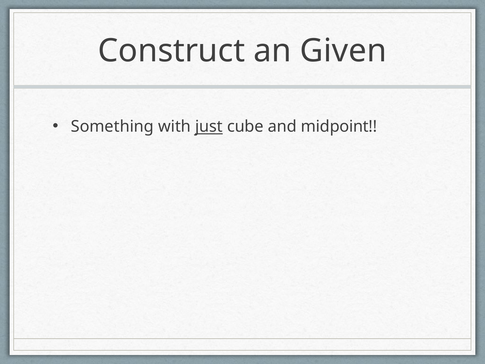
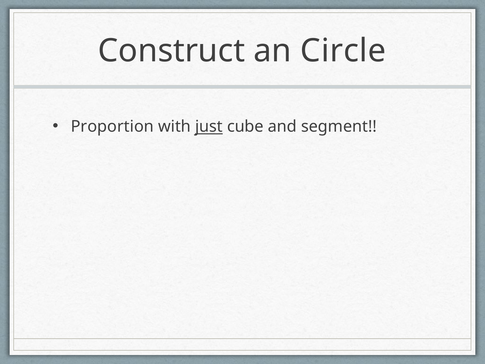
Given: Given -> Circle
Something: Something -> Proportion
midpoint: midpoint -> segment
